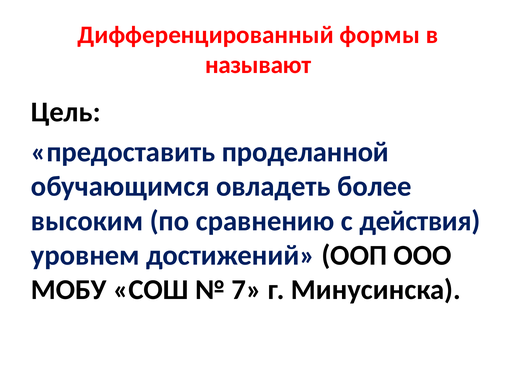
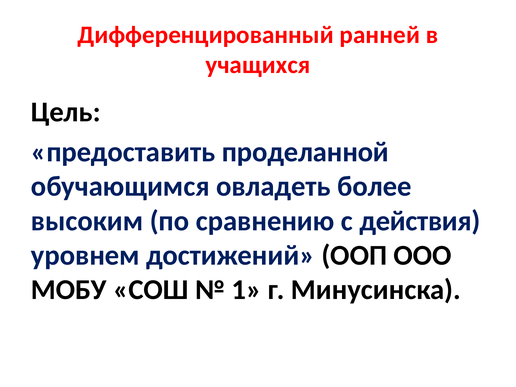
формы: формы -> ранней
называют: называют -> учащихся
7: 7 -> 1
